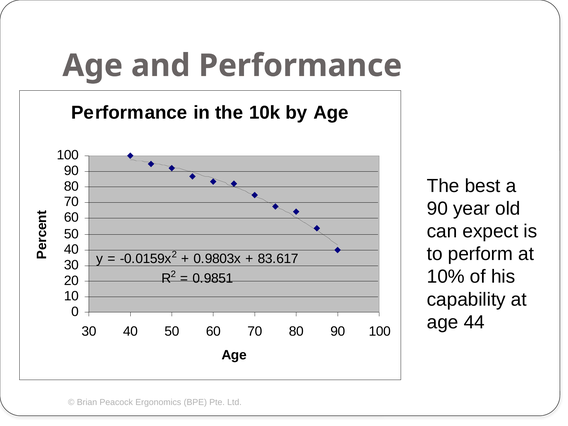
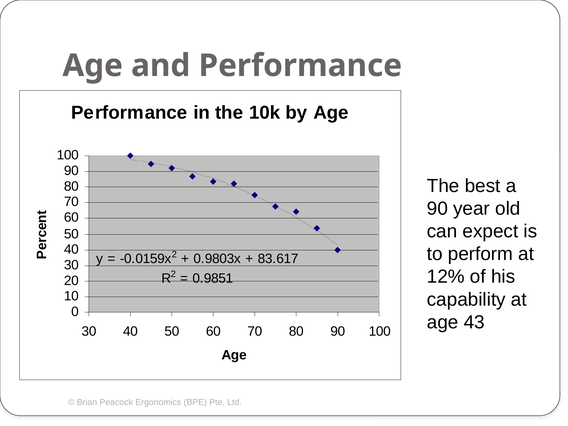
10%: 10% -> 12%
44: 44 -> 43
